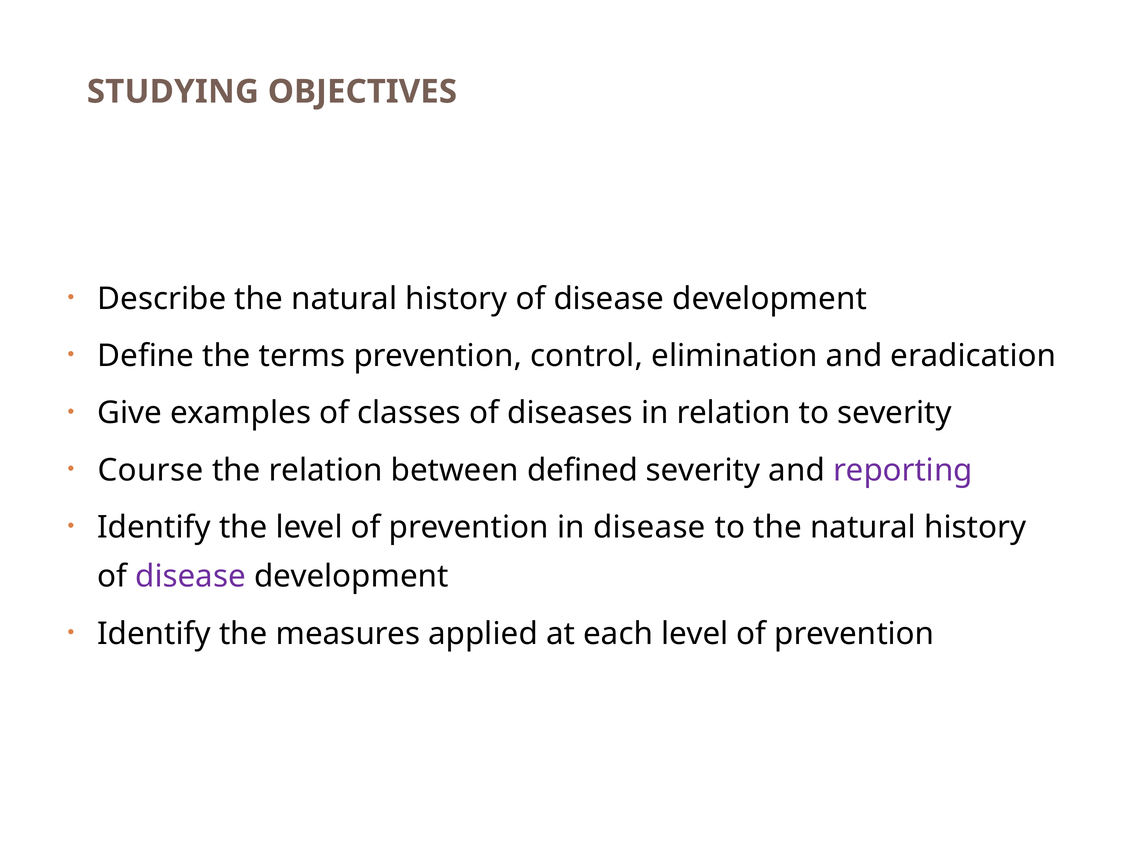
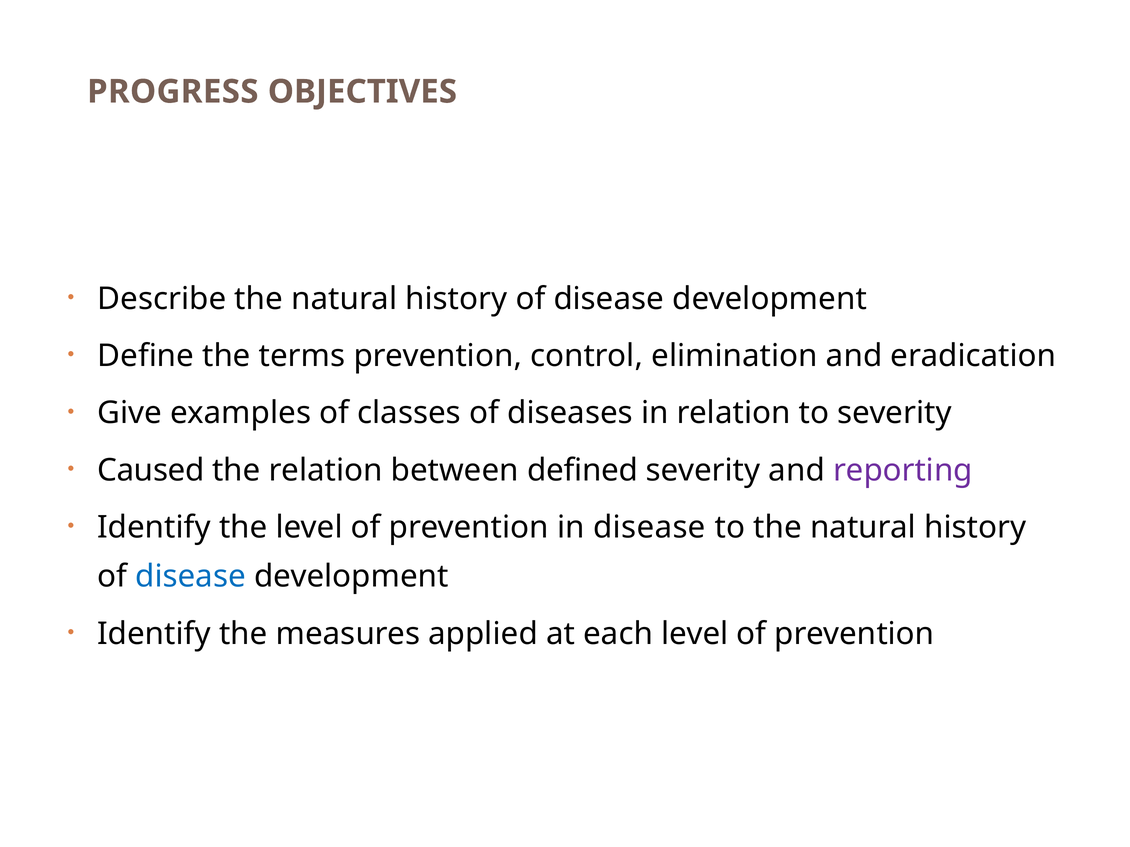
STUDYING: STUDYING -> PROGRESS
Course: Course -> Caused
disease at (191, 577) colour: purple -> blue
